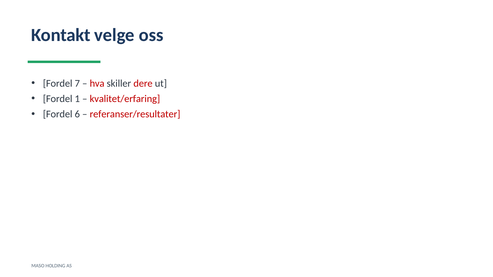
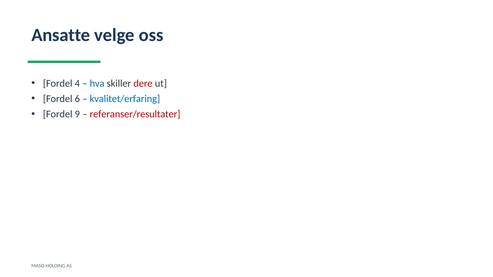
Kontakt: Kontakt -> Ansatte
7: 7 -> 4
hva colour: red -> blue
1: 1 -> 6
kvalitet/erfaring colour: red -> blue
6: 6 -> 9
